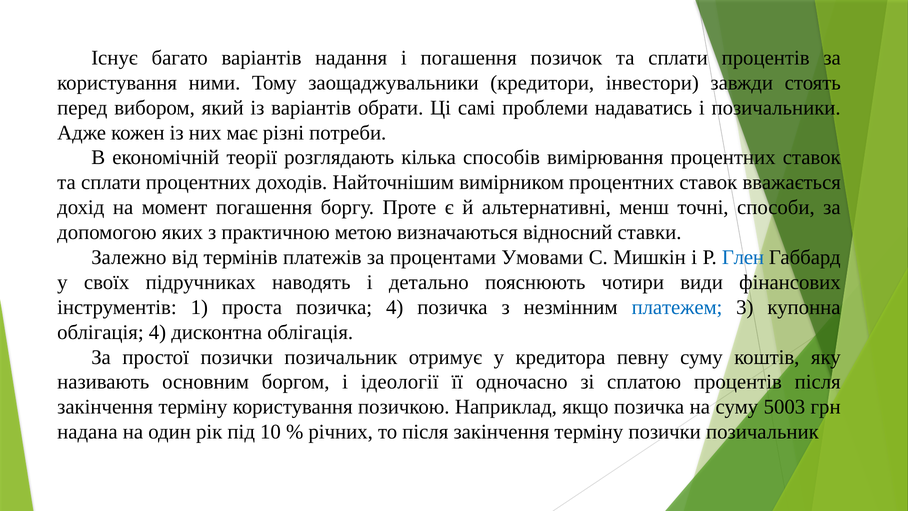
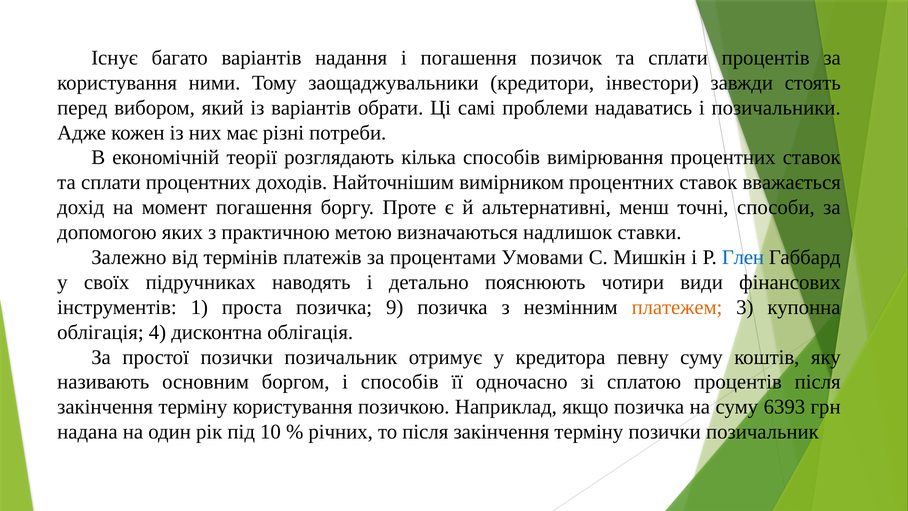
відносний: відносний -> надлишок
позичка 4: 4 -> 9
платежем colour: blue -> orange
і ідеології: ідеології -> способів
5003: 5003 -> 6393
